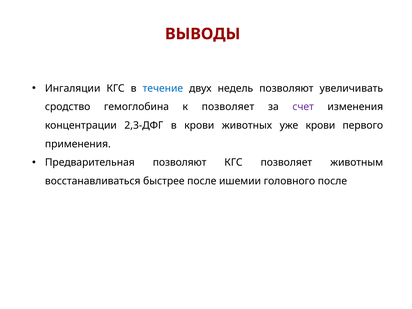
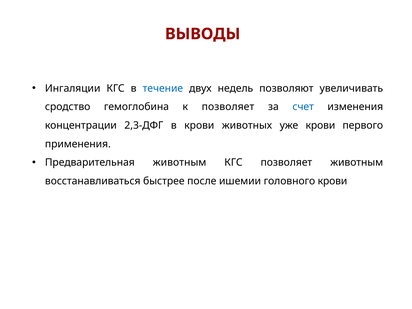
счет colour: purple -> blue
Предварительная позволяют: позволяют -> животным
головного после: после -> крови
